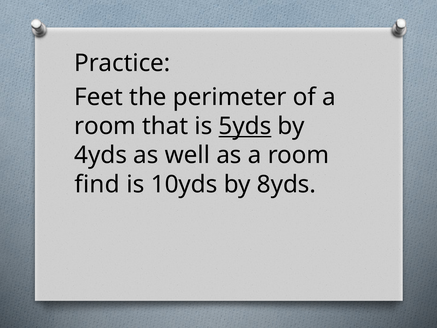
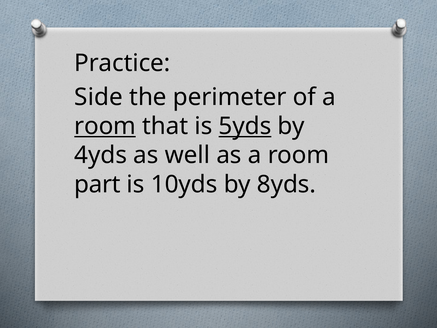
Feet: Feet -> Side
room at (105, 126) underline: none -> present
find: find -> part
